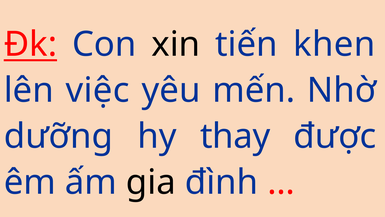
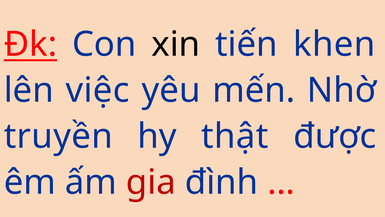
dưỡng: dưỡng -> truyền
thay: thay -> thật
gia colour: black -> red
